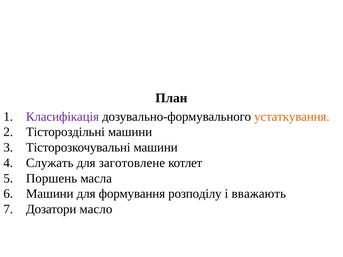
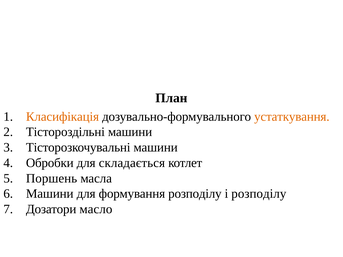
Класифікація colour: purple -> orange
Служать: Служать -> Обробки
заготовлене: заготовлене -> складається
і вважають: вважають -> розподілу
